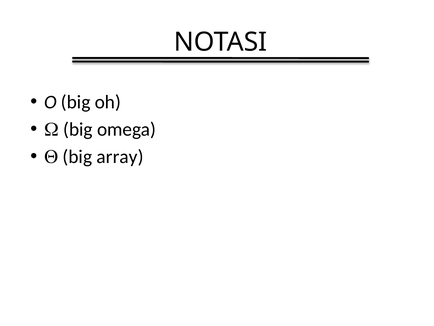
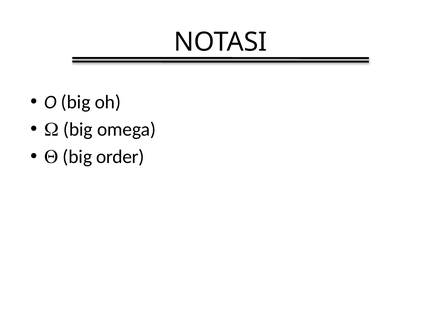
array: array -> order
